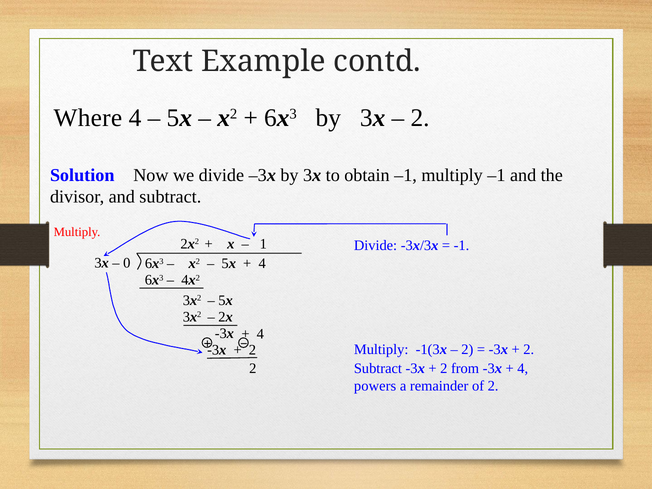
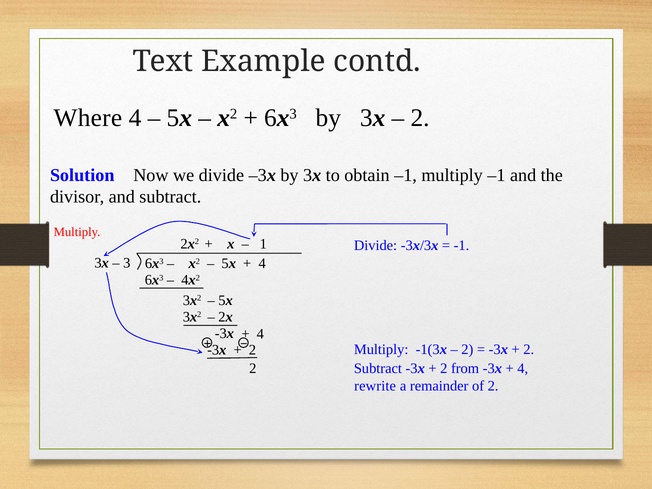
0: 0 -> 3
powers: powers -> rewrite
